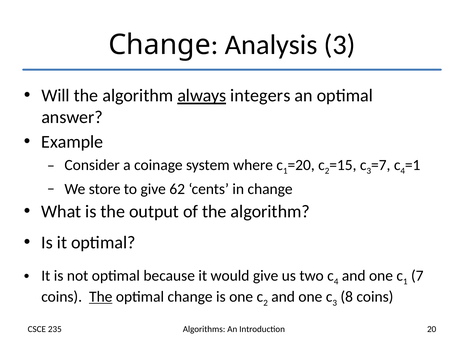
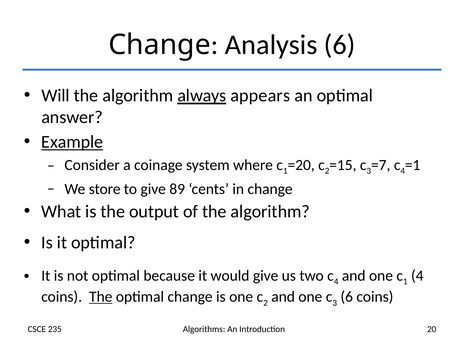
Analysis 3: 3 -> 6
integers: integers -> appears
Example underline: none -> present
62: 62 -> 89
1 7: 7 -> 4
3 8: 8 -> 6
